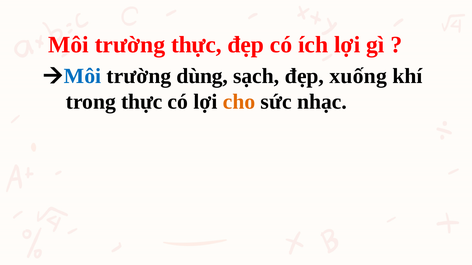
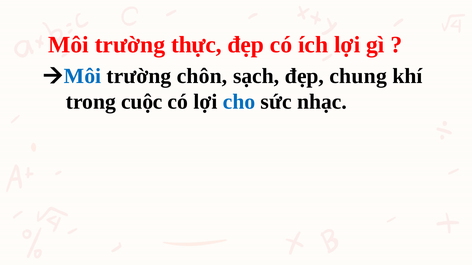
dùng: dùng -> chôn
xuống: xuống -> chung
trong thực: thực -> cuộc
cho colour: orange -> blue
